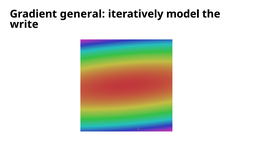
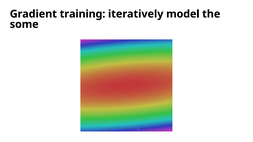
general: general -> training
write: write -> some
